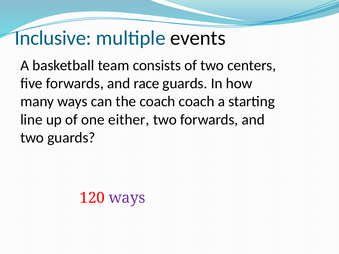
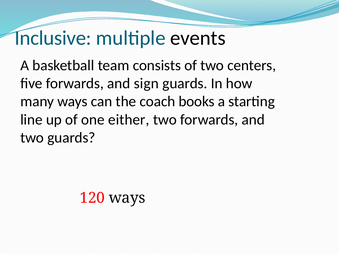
race: race -> sign
coach coach: coach -> books
ways at (127, 198) colour: purple -> black
